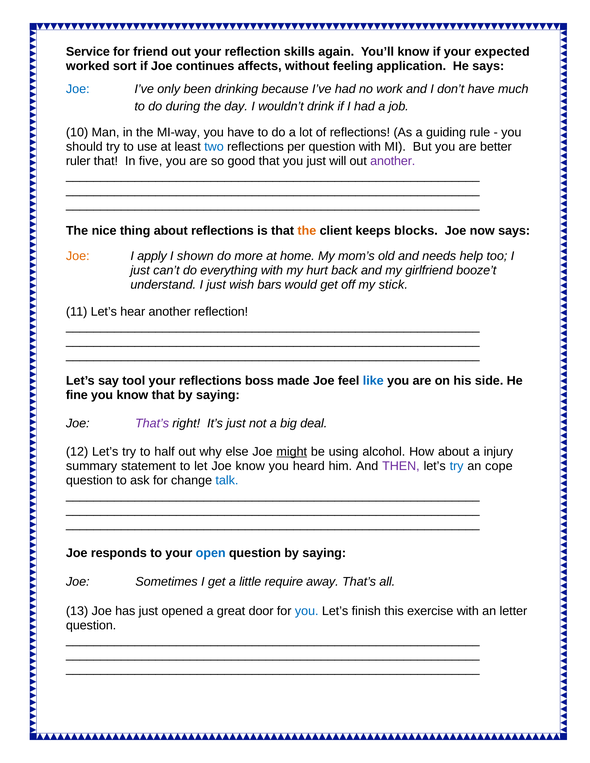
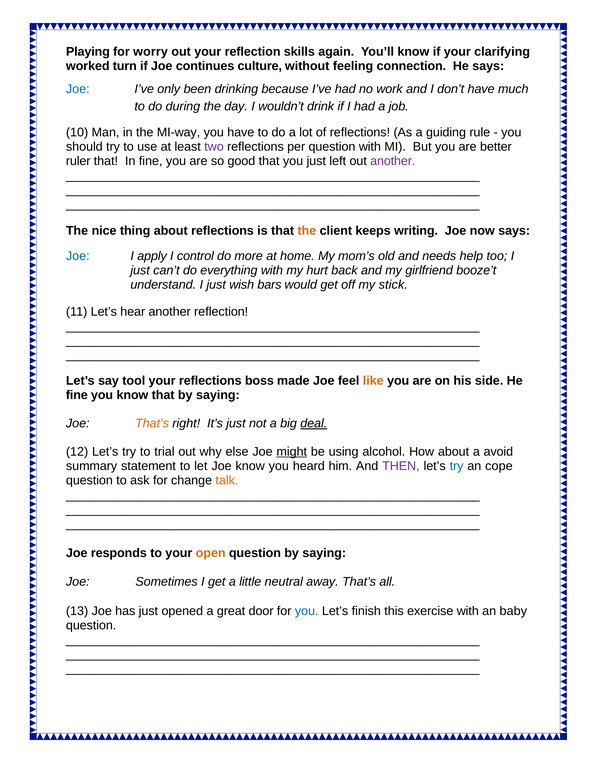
Service: Service -> Playing
friend: friend -> worry
expected: expected -> clarifying
sort: sort -> turn
affects: affects -> culture
application: application -> connection
two colour: blue -> purple
In five: five -> fine
will: will -> left
blocks: blocks -> writing
Joe at (78, 256) colour: orange -> blue
shown: shown -> control
like colour: blue -> orange
That’s at (152, 424) colour: purple -> orange
deal underline: none -> present
half: half -> trial
injury: injury -> avoid
talk colour: blue -> orange
open colour: blue -> orange
require: require -> neutral
letter: letter -> baby
